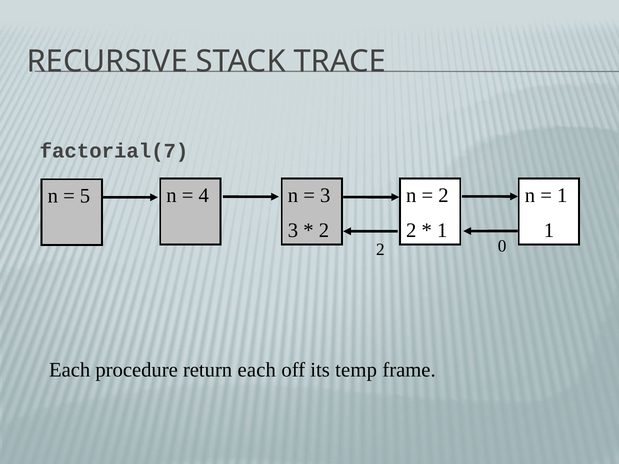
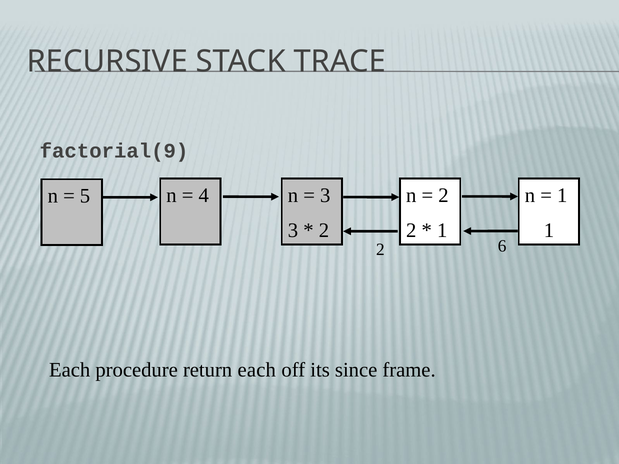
factorial(7: factorial(7 -> factorial(9
0: 0 -> 6
temp: temp -> since
